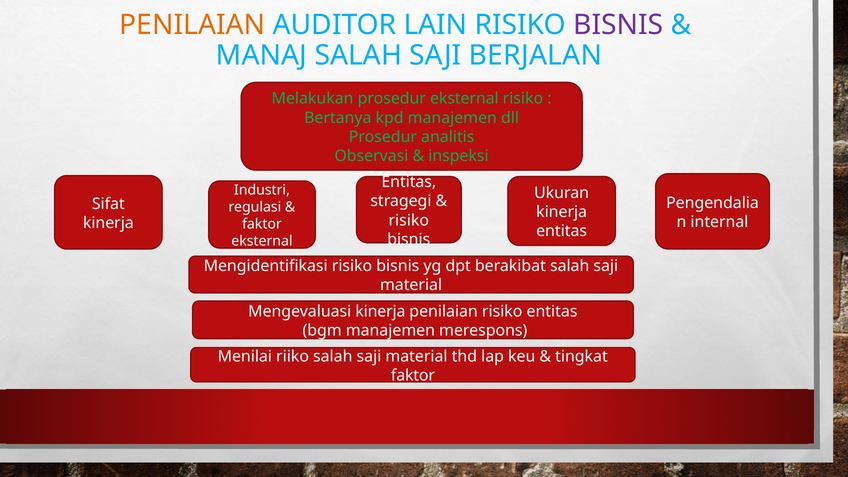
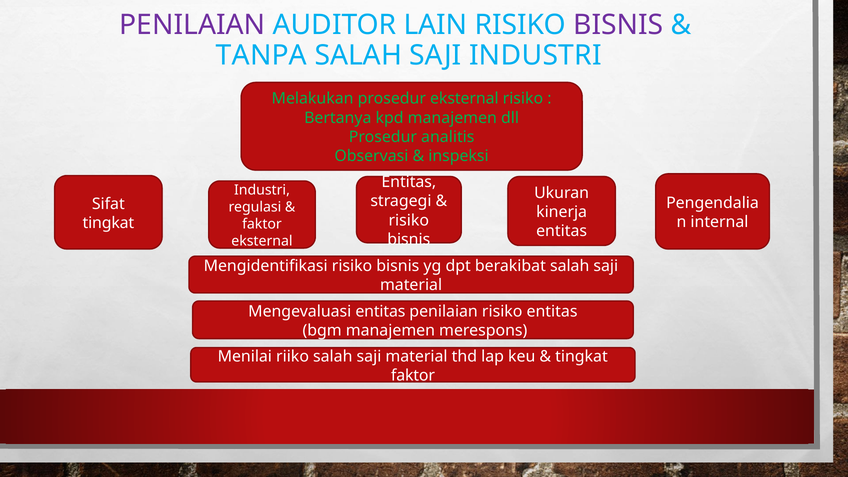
PENILAIAN at (192, 25) colour: orange -> purple
MANAJ: MANAJ -> TANPA
SAJI BERJALAN: BERJALAN -> INDUSTRI
kinerja at (108, 223): kinerja -> tingkat
Mengevaluasi kinerja: kinerja -> entitas
